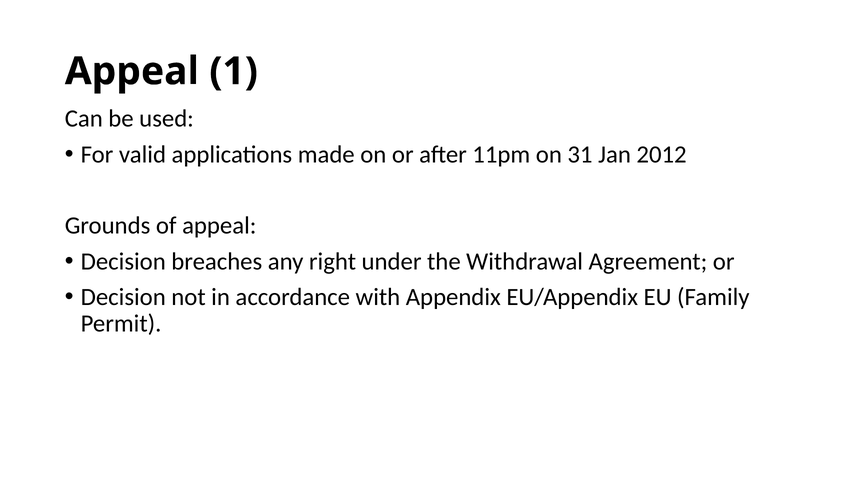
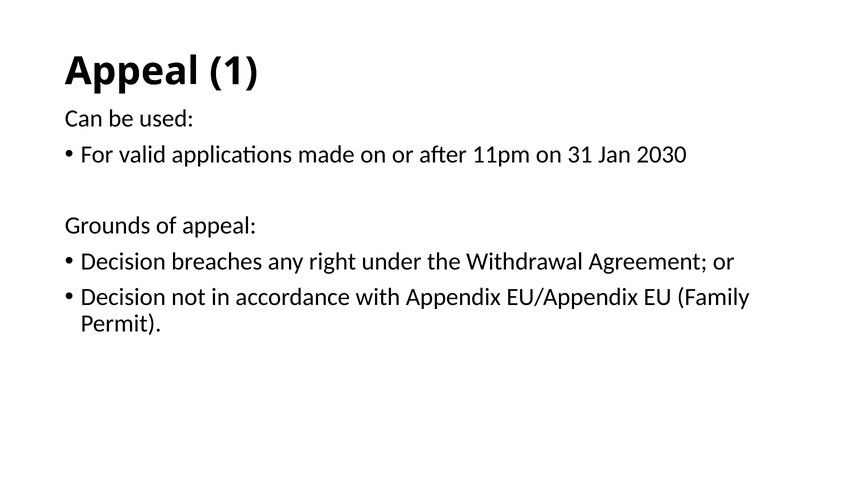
2012: 2012 -> 2030
